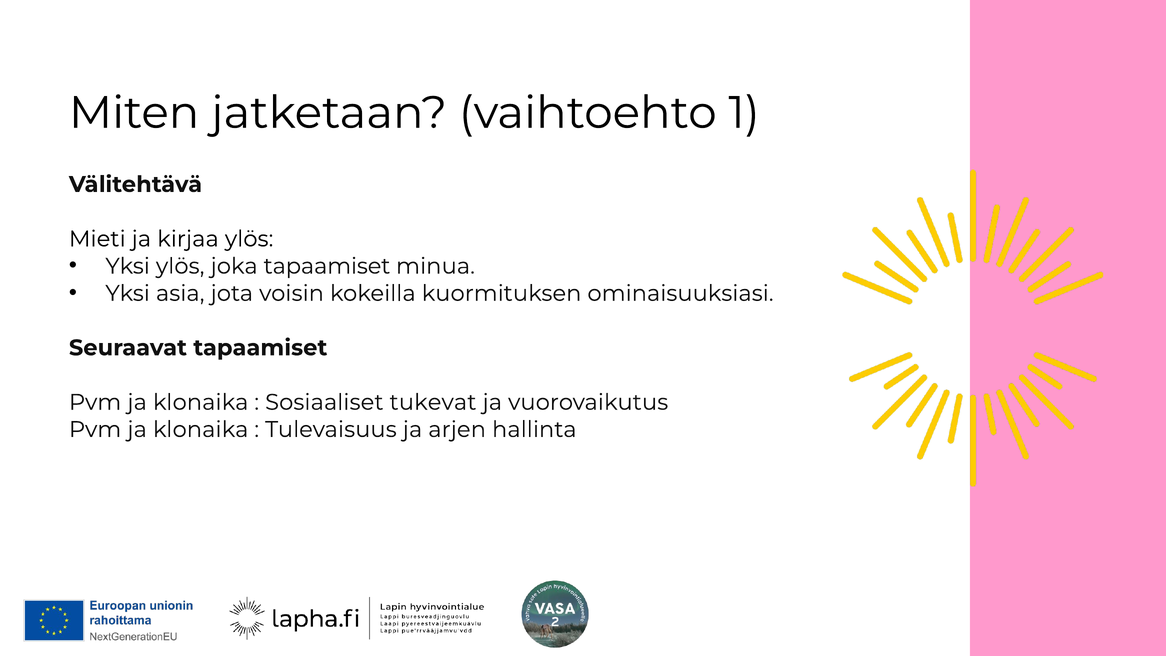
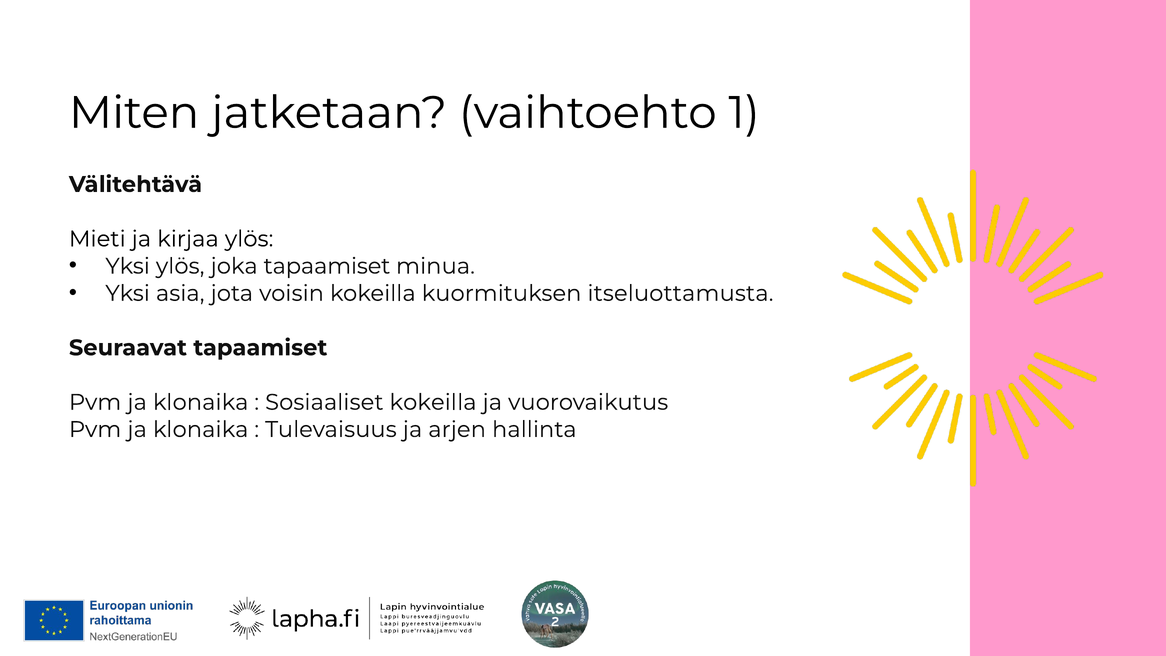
ominaisuuksiasi: ominaisuuksiasi -> itseluottamusta
Sosiaaliset tukevat: tukevat -> kokeilla
